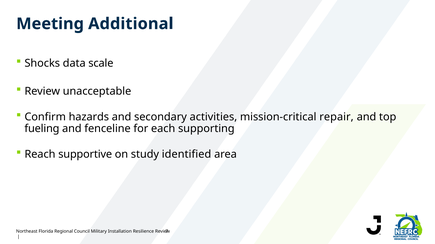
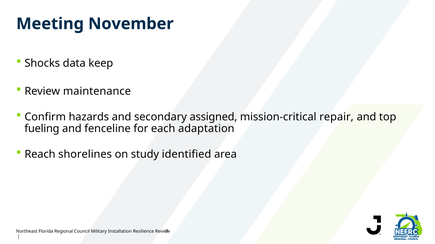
Additional: Additional -> November
scale: scale -> keep
unacceptable: unacceptable -> maintenance
activities: activities -> assigned
supporting: supporting -> adaptation
supportive: supportive -> shorelines
